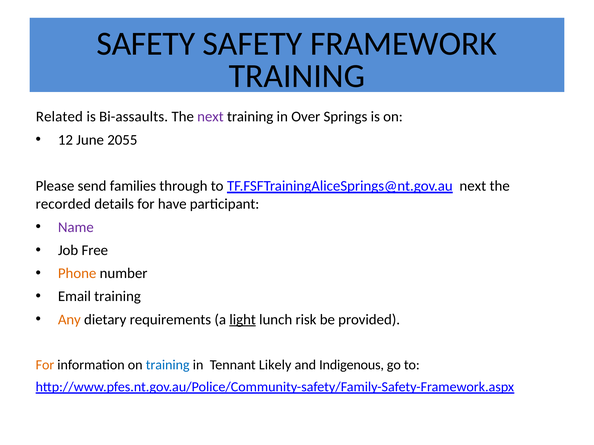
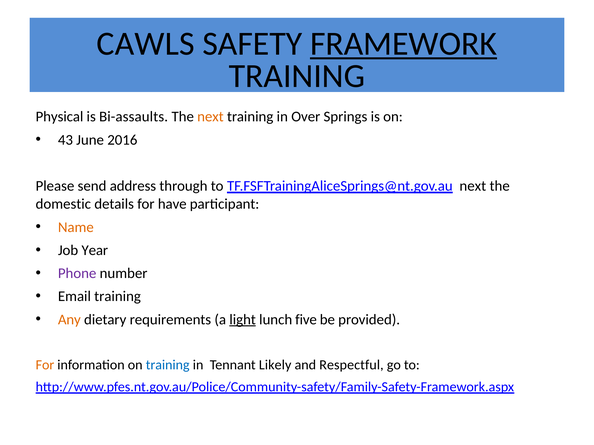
SAFETY at (146, 44): SAFETY -> CAWLS
FRAMEWORK underline: none -> present
Related: Related -> Physical
next at (210, 117) colour: purple -> orange
12: 12 -> 43
2055: 2055 -> 2016
families: families -> address
recorded: recorded -> domestic
Name colour: purple -> orange
Free: Free -> Year
Phone colour: orange -> purple
risk: risk -> five
Indigenous: Indigenous -> Respectful
